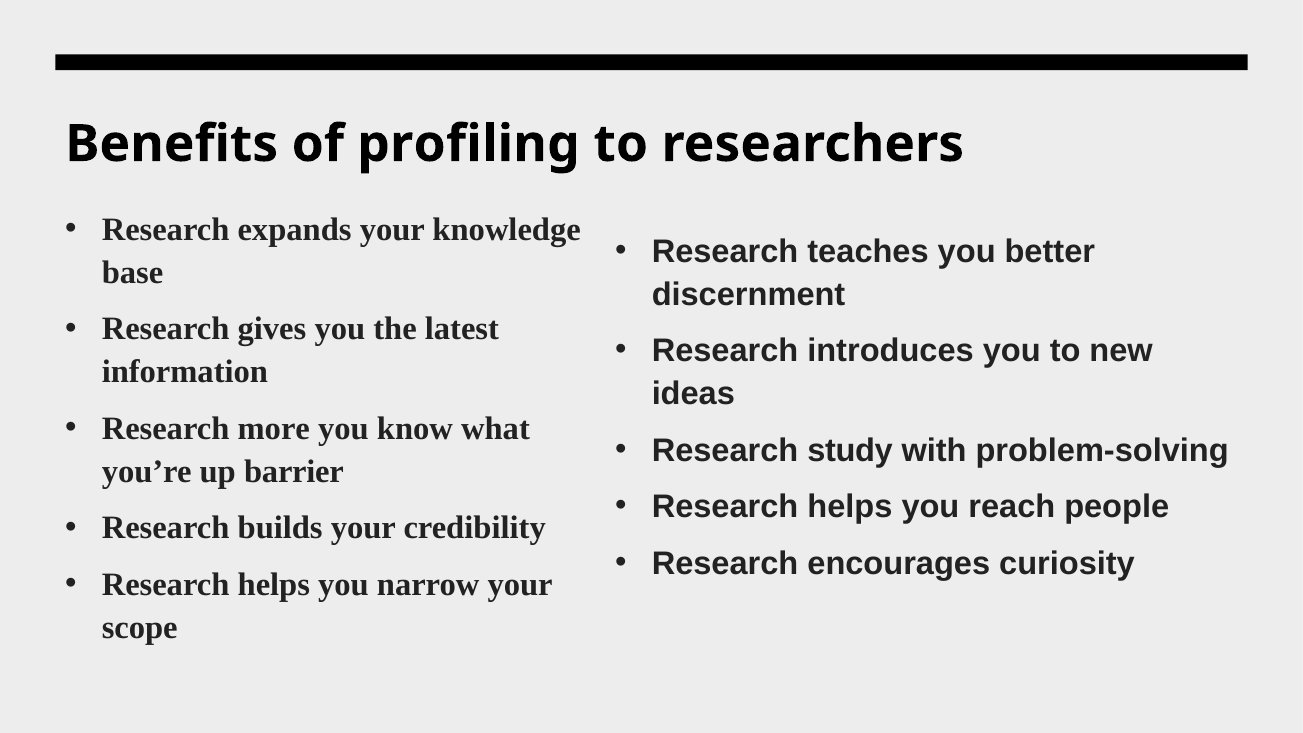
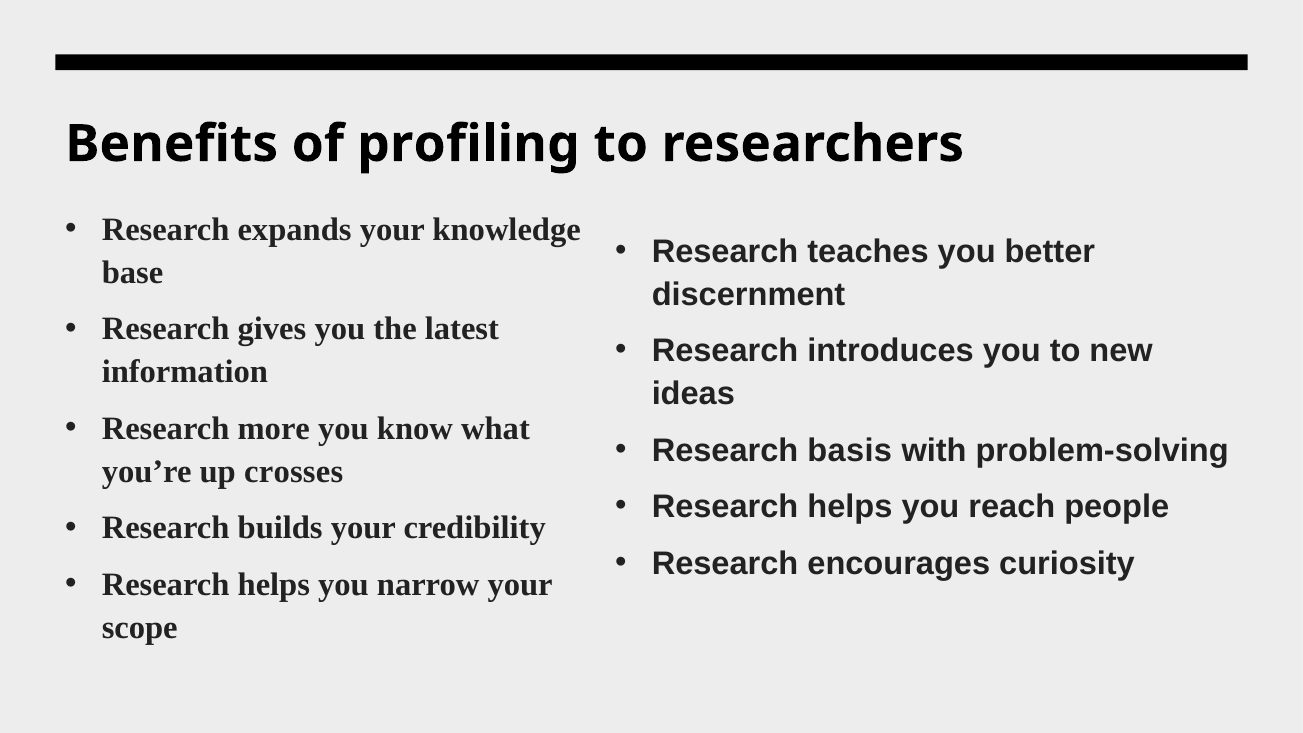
study: study -> basis
barrier: barrier -> crosses
